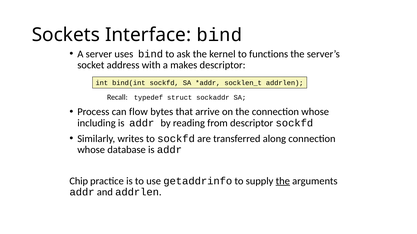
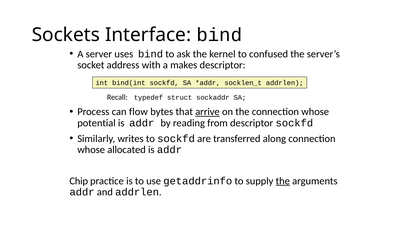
functions: functions -> confused
arrive underline: none -> present
including: including -> potential
database: database -> allocated
